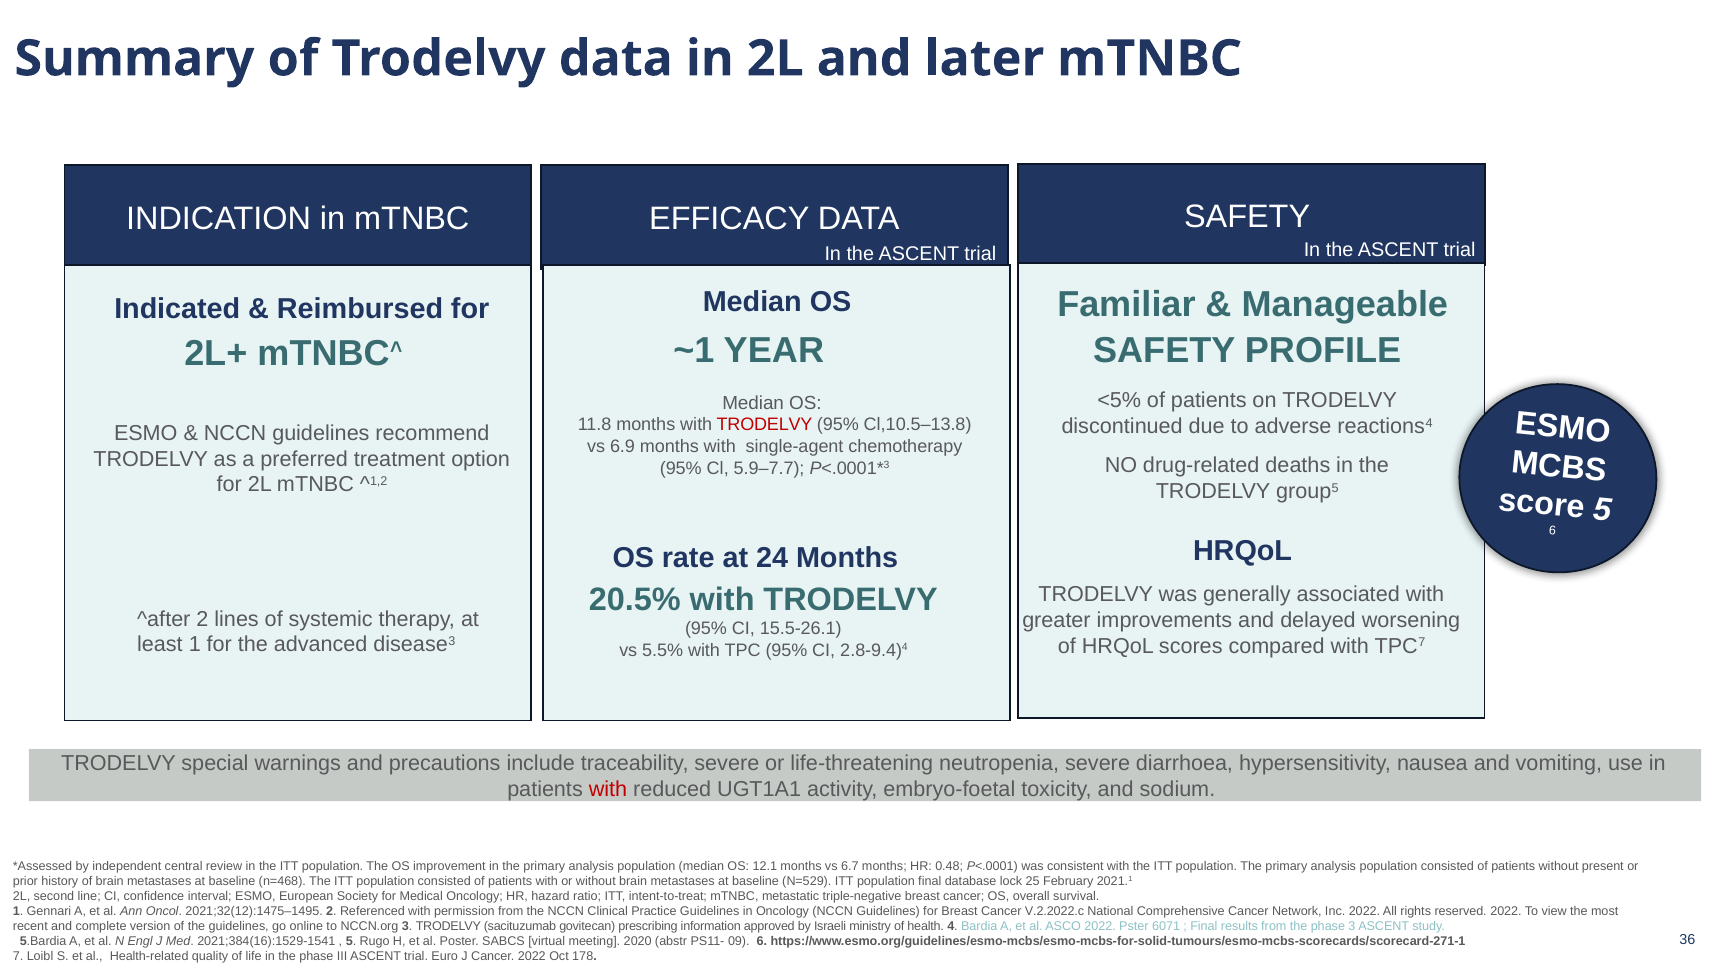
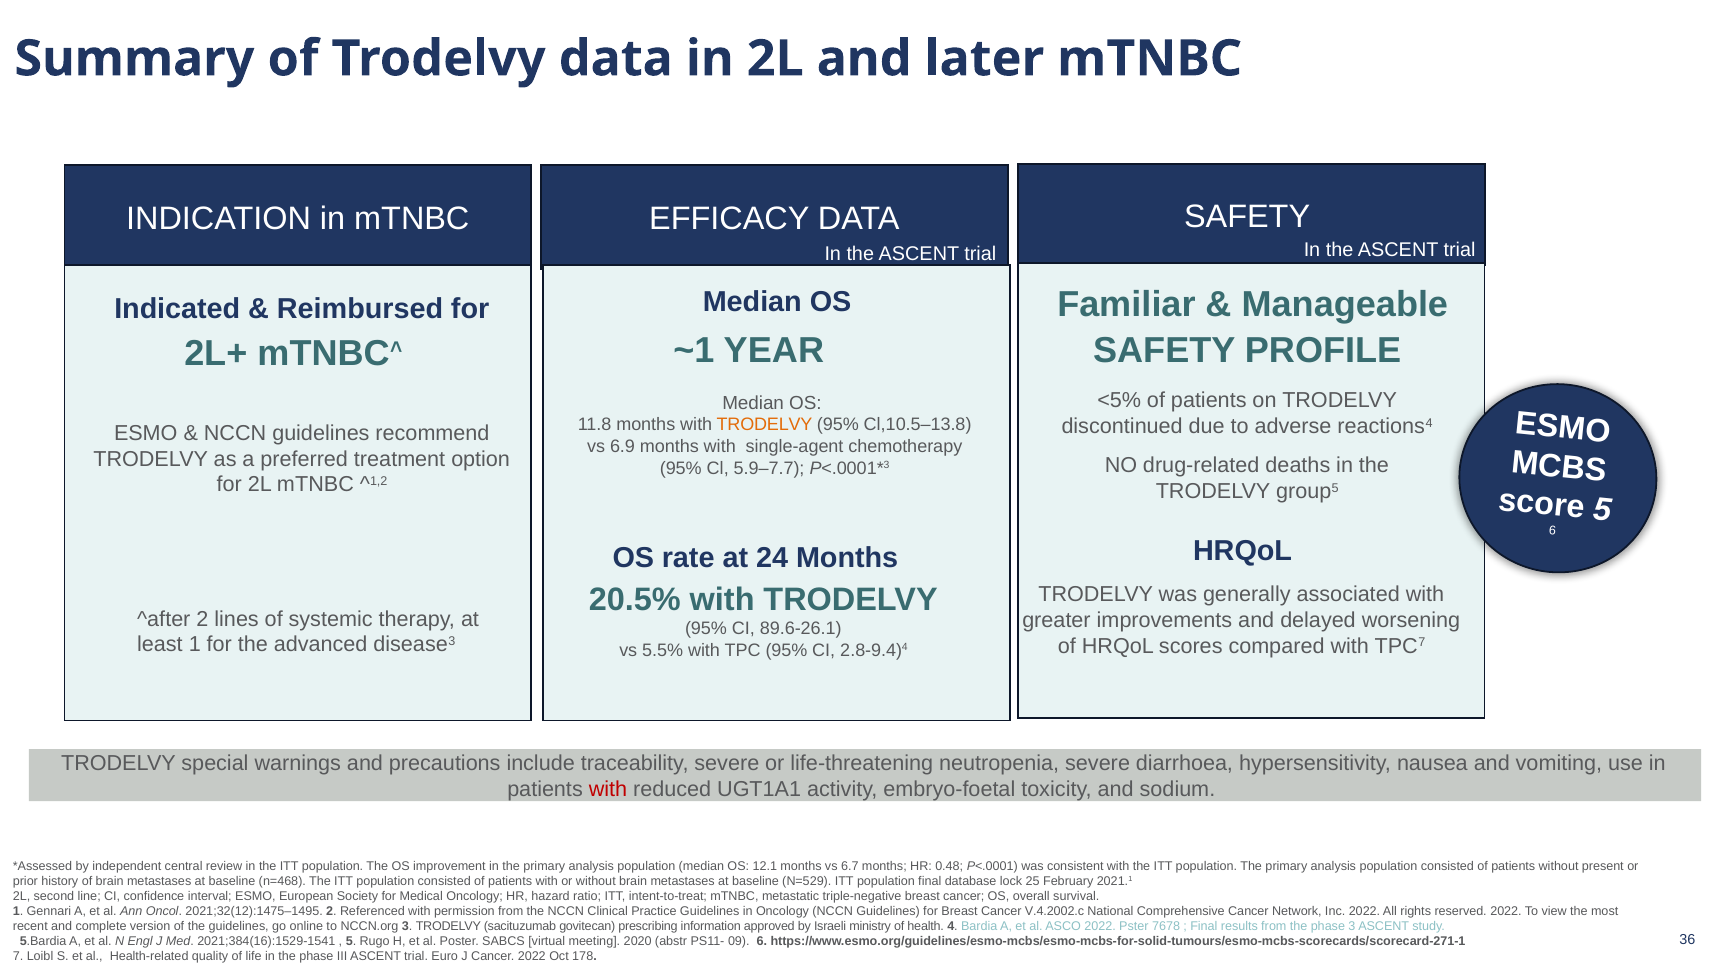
TRODELVY at (765, 425) colour: red -> orange
15.5-26.1: 15.5-26.1 -> 89.6-26.1
V.2.2022.c: V.2.2022.c -> V.4.2002.c
6071: 6071 -> 7678
